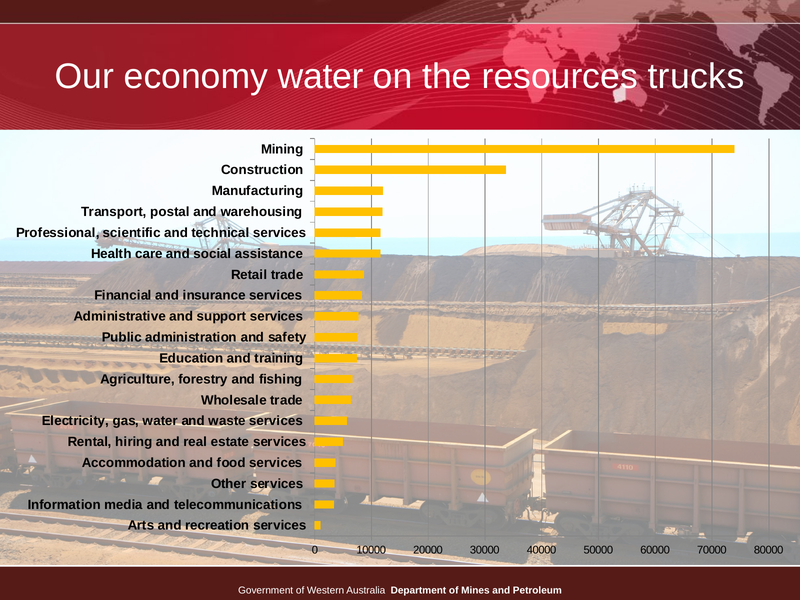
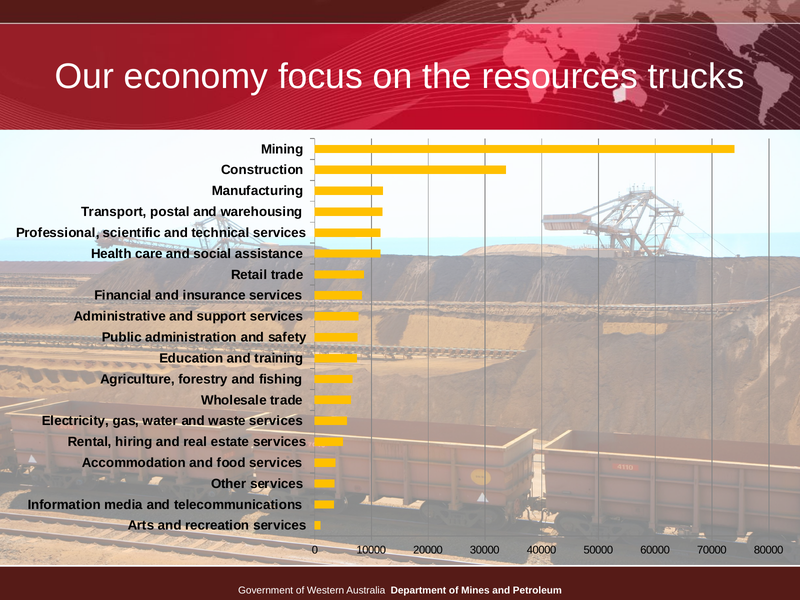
economy water: water -> focus
